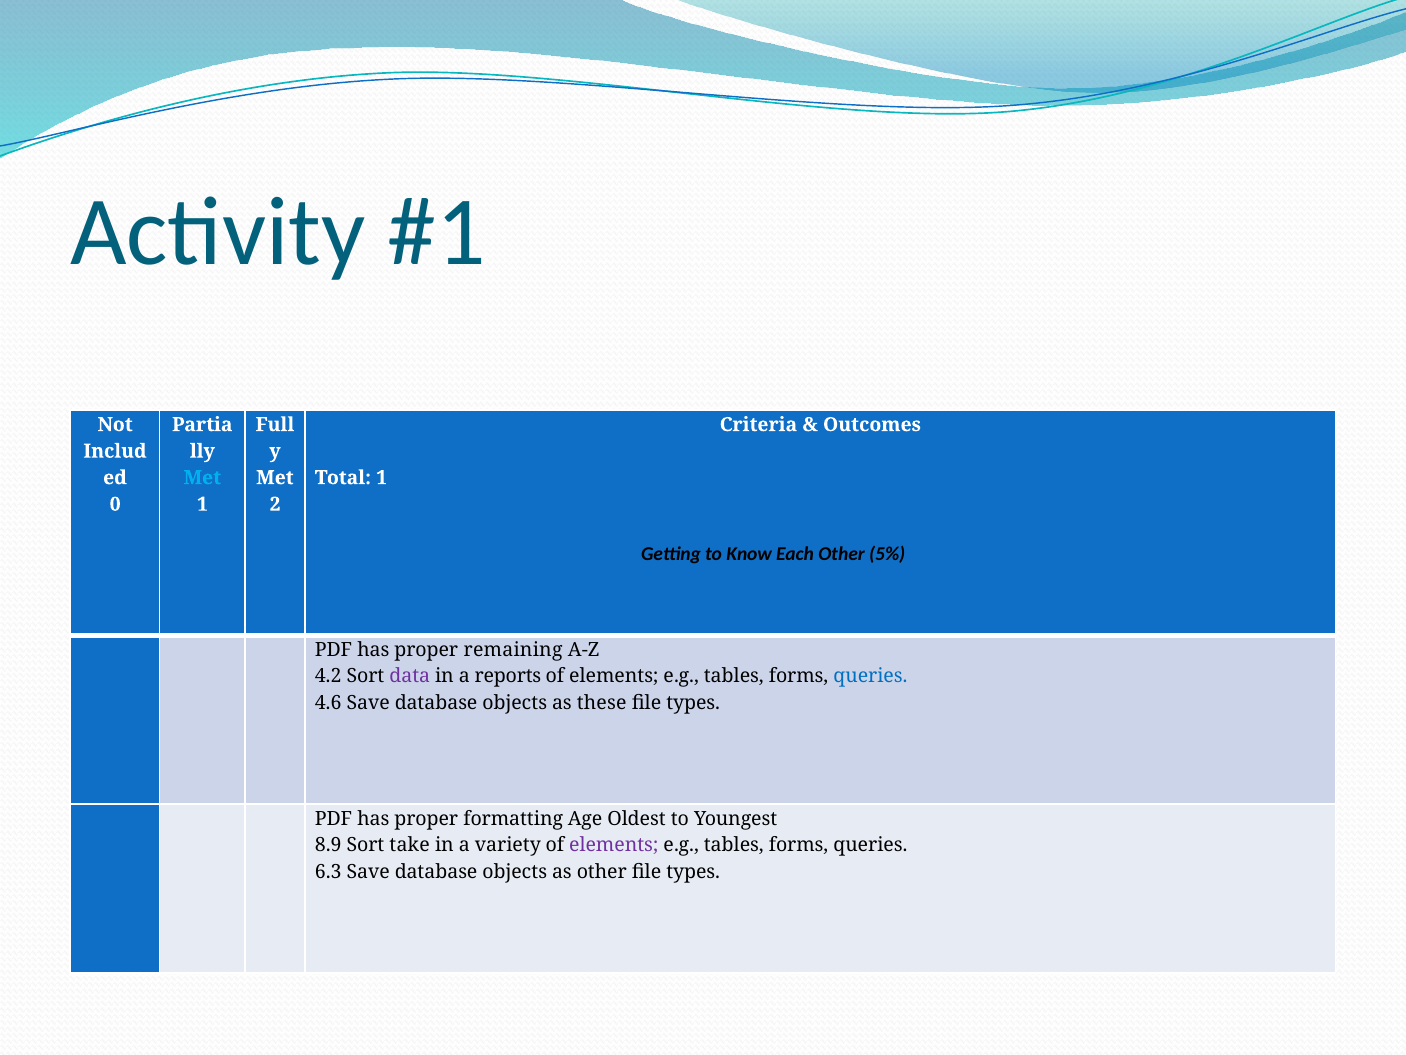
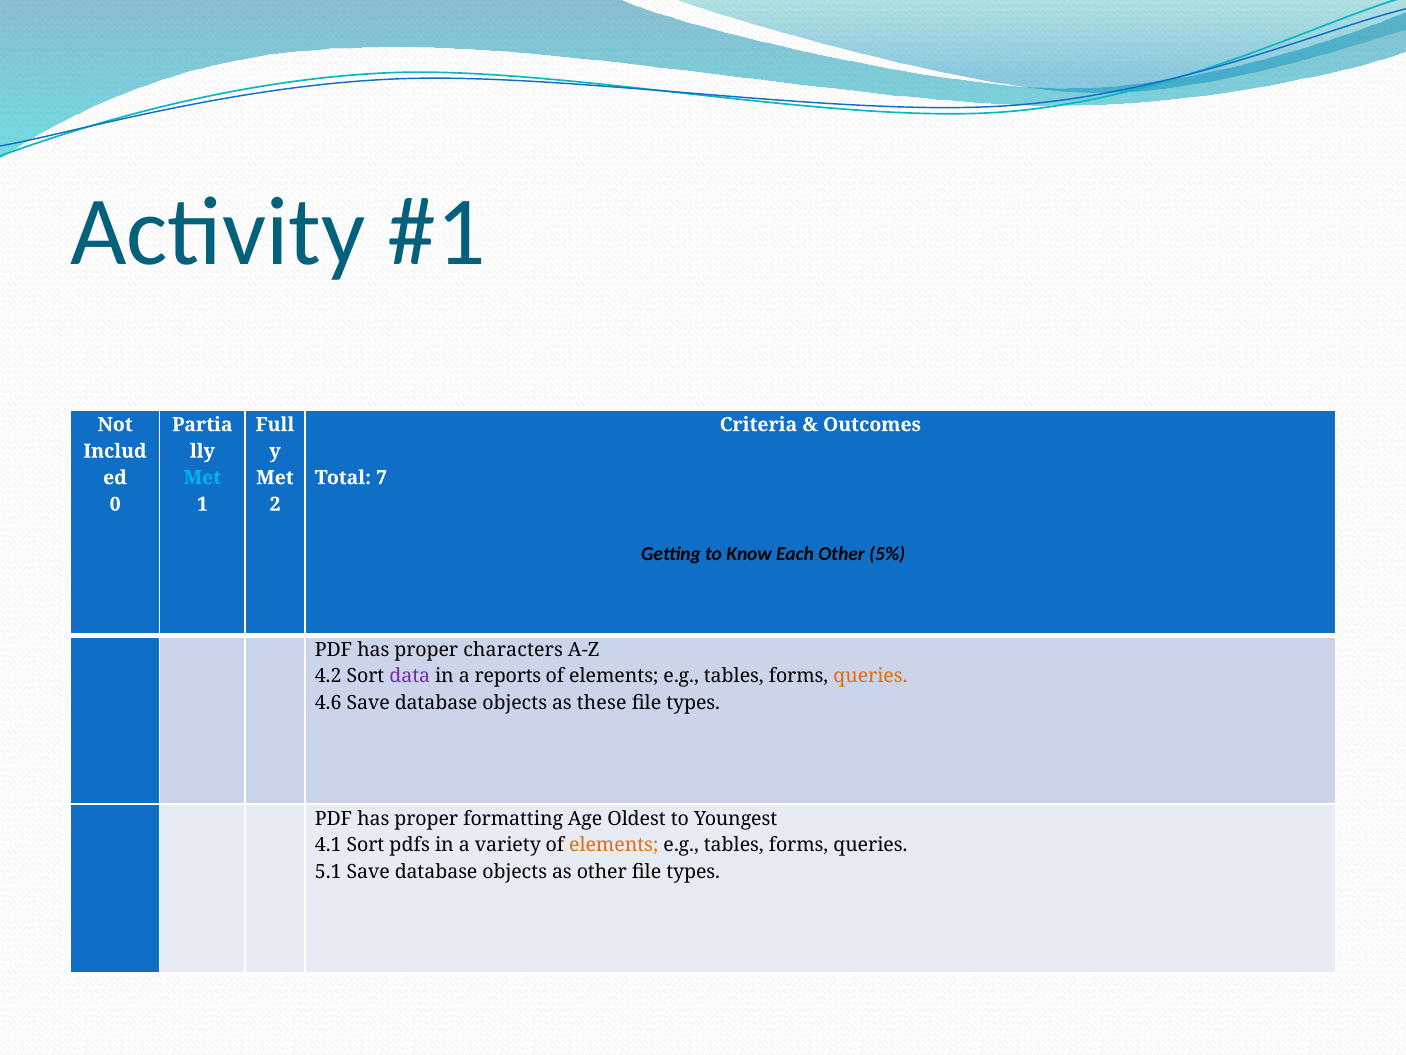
Total 1: 1 -> 7
remaining: remaining -> characters
queries at (870, 676) colour: blue -> orange
8.9: 8.9 -> 4.1
take: take -> pdfs
elements at (614, 845) colour: purple -> orange
6.3: 6.3 -> 5.1
